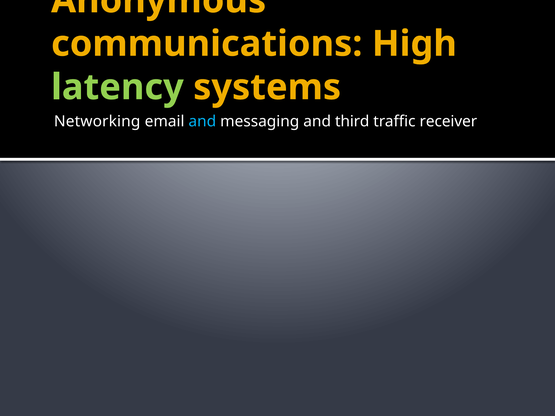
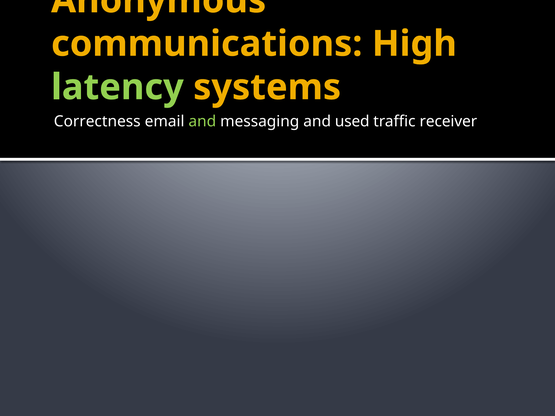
Networking: Networking -> Correctness
and at (202, 121) colour: light blue -> light green
third: third -> used
